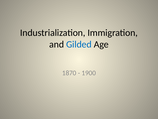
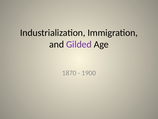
Gilded colour: blue -> purple
